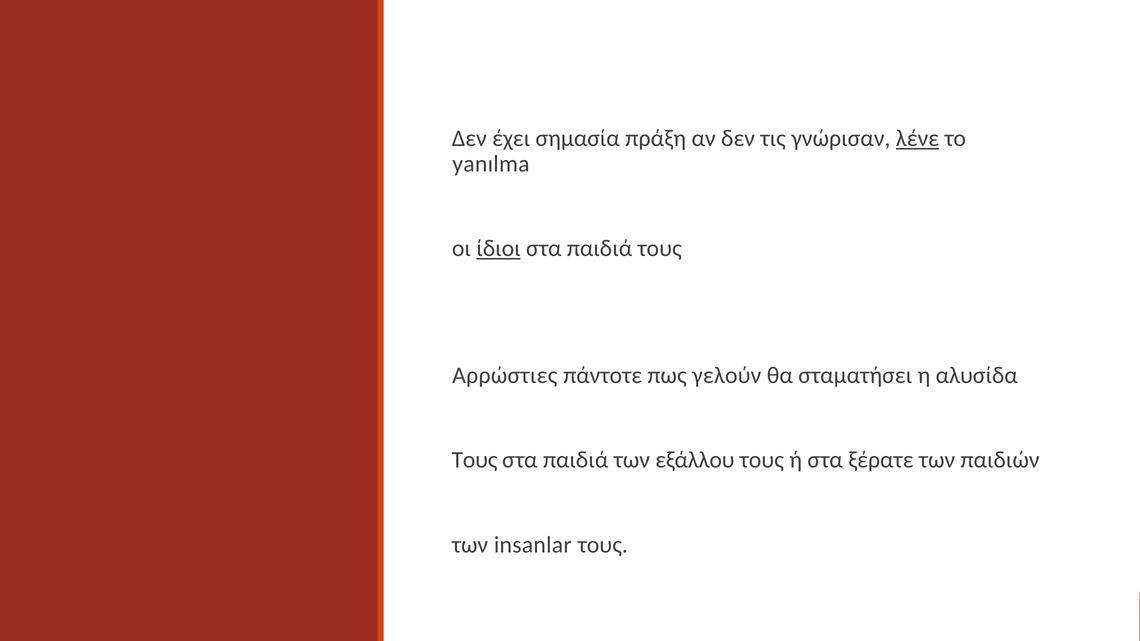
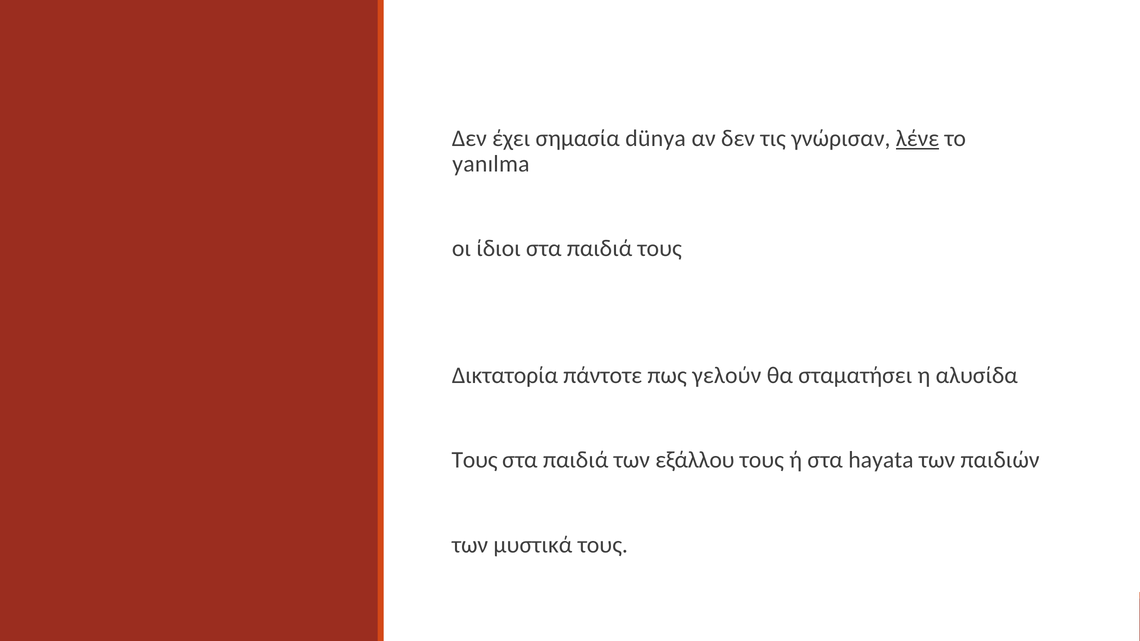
πράξη: πράξη -> dünya
ίδιοι underline: present -> none
Αρρώστιες: Αρρώστιες -> Δικτατορία
ξέρατε: ξέρατε -> hayata
insanlar: insanlar -> μυστικά
